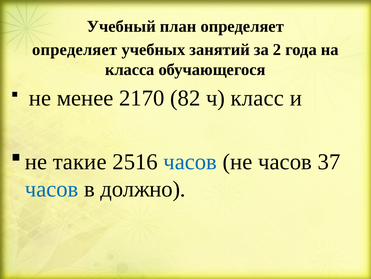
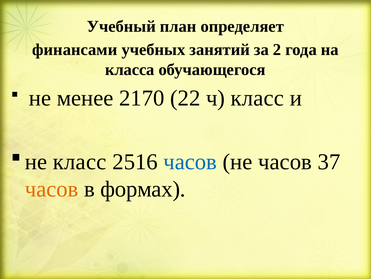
определяет at (75, 50): определяет -> финансами
82: 82 -> 22
не такие: такие -> класс
часов at (52, 189) colour: blue -> orange
должно: должно -> формах
